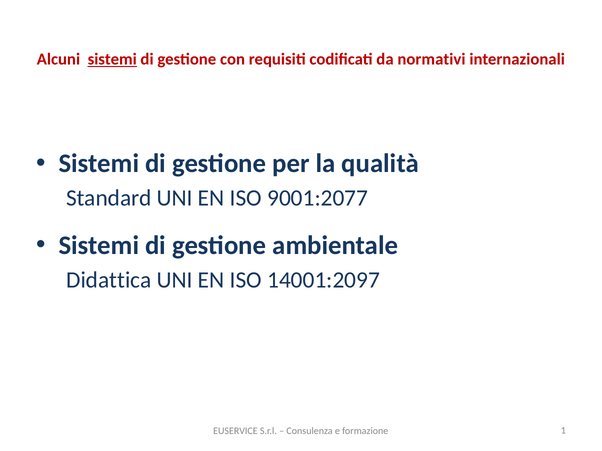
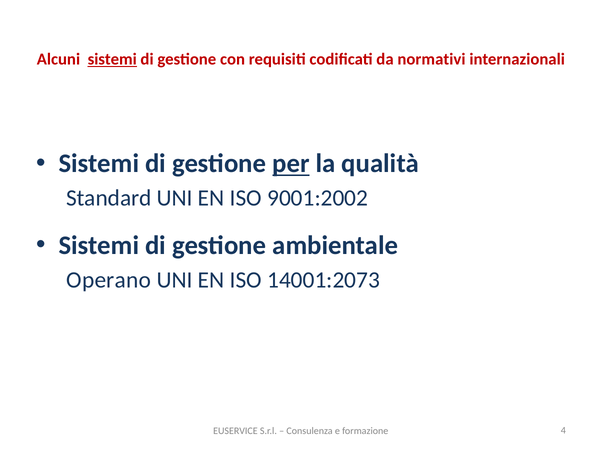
per underline: none -> present
9001:2077: 9001:2077 -> 9001:2002
Didattica: Didattica -> Operano
14001:2097: 14001:2097 -> 14001:2073
1: 1 -> 4
